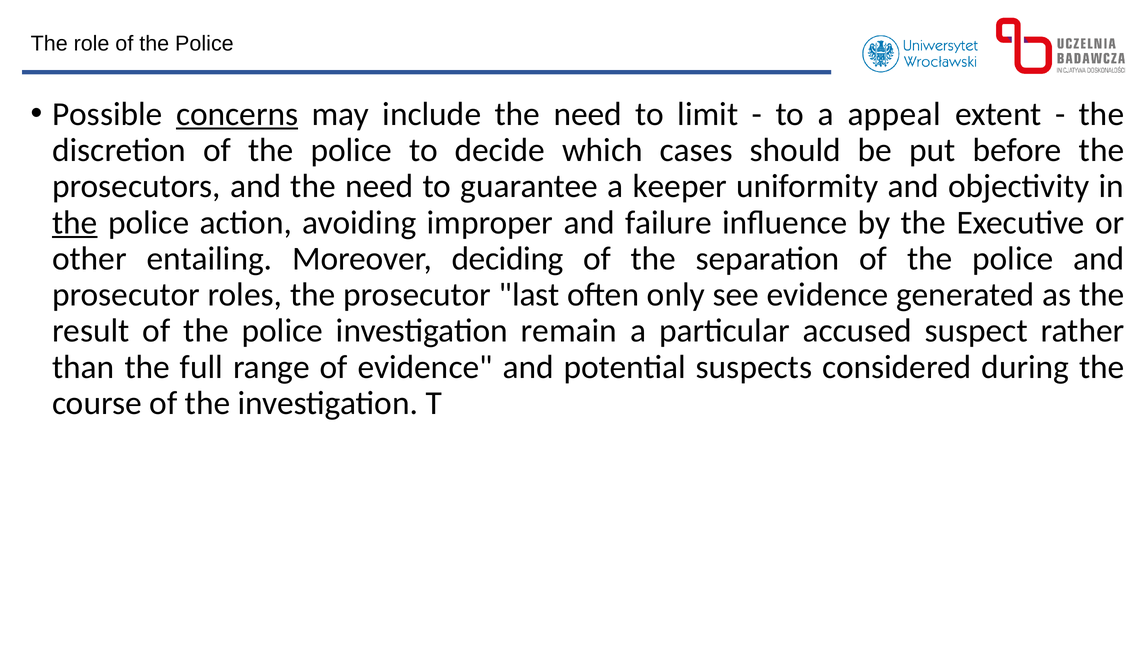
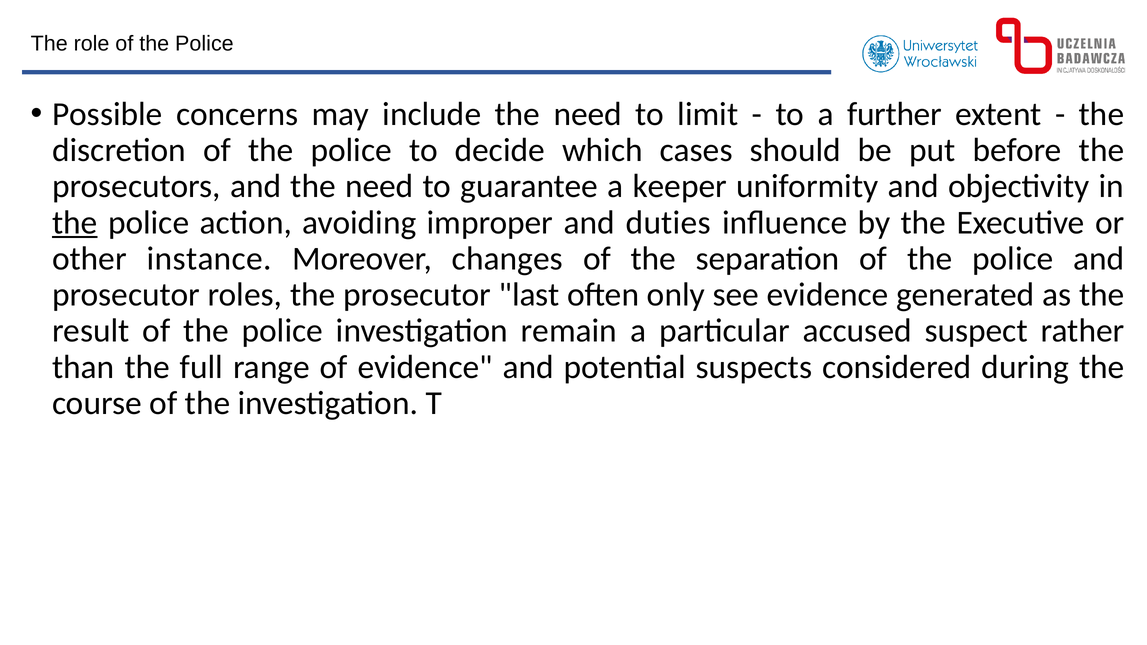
concerns underline: present -> none
appeal: appeal -> further
failure: failure -> duties
entailing: entailing -> instance
deciding: deciding -> changes
